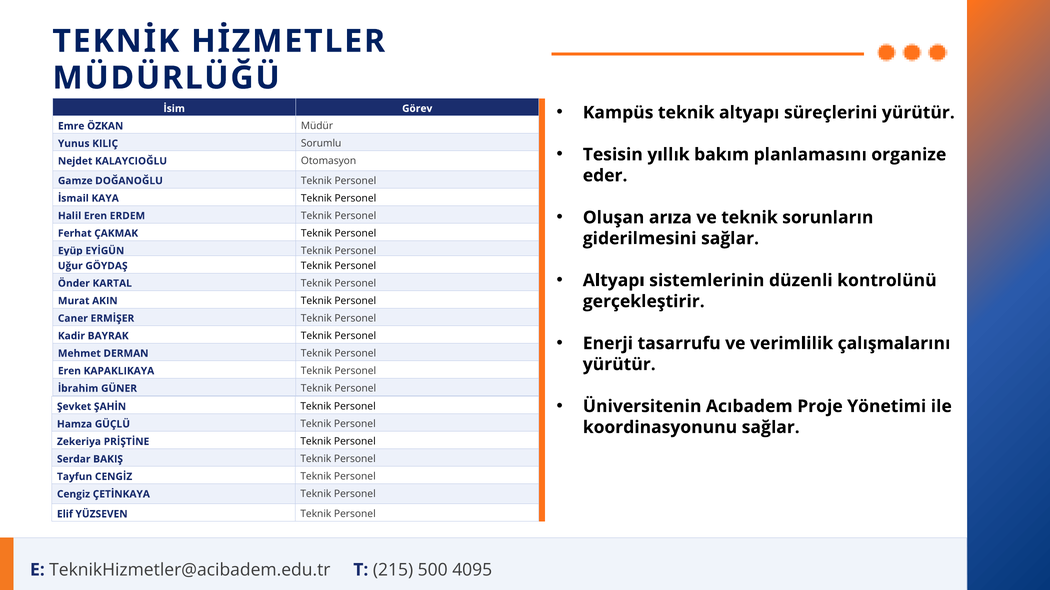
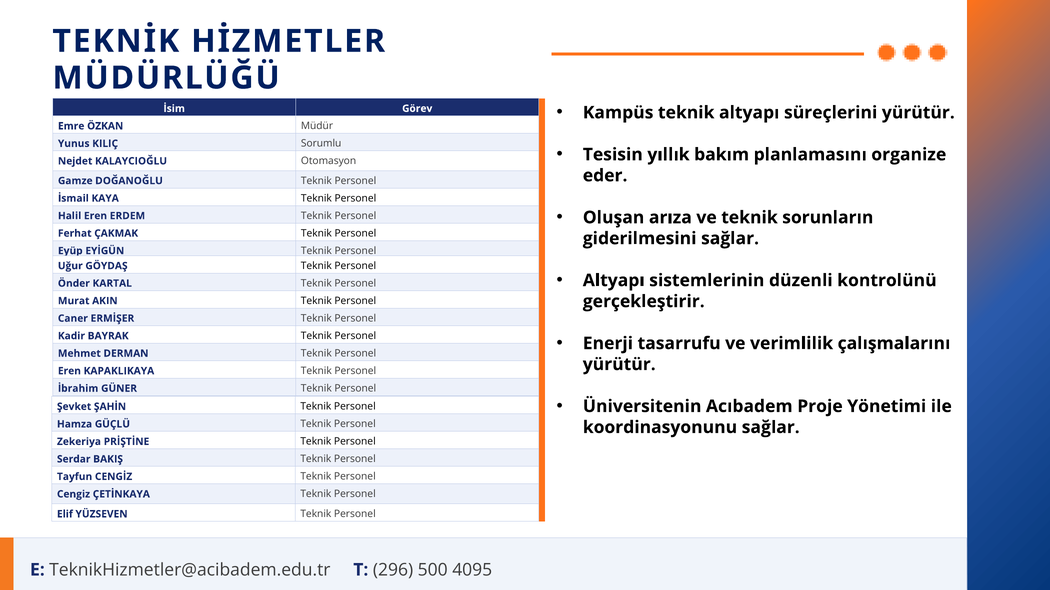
215: 215 -> 296
